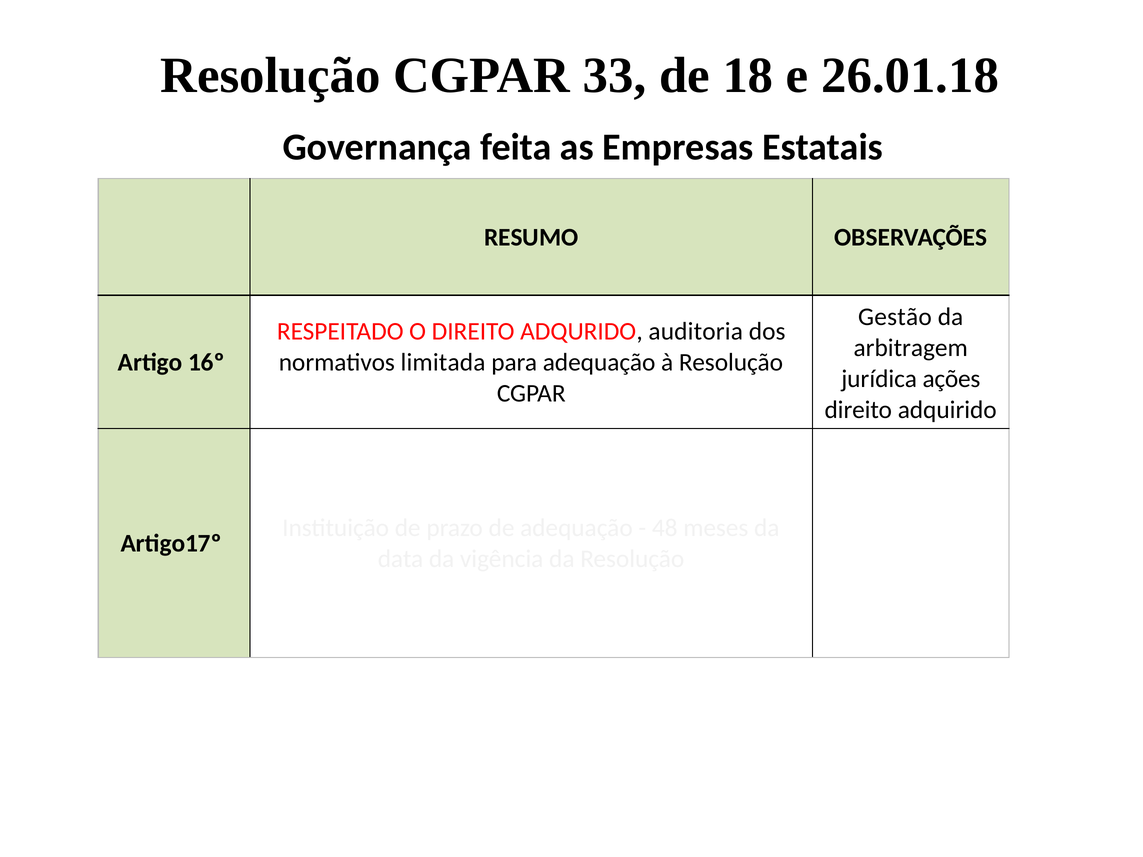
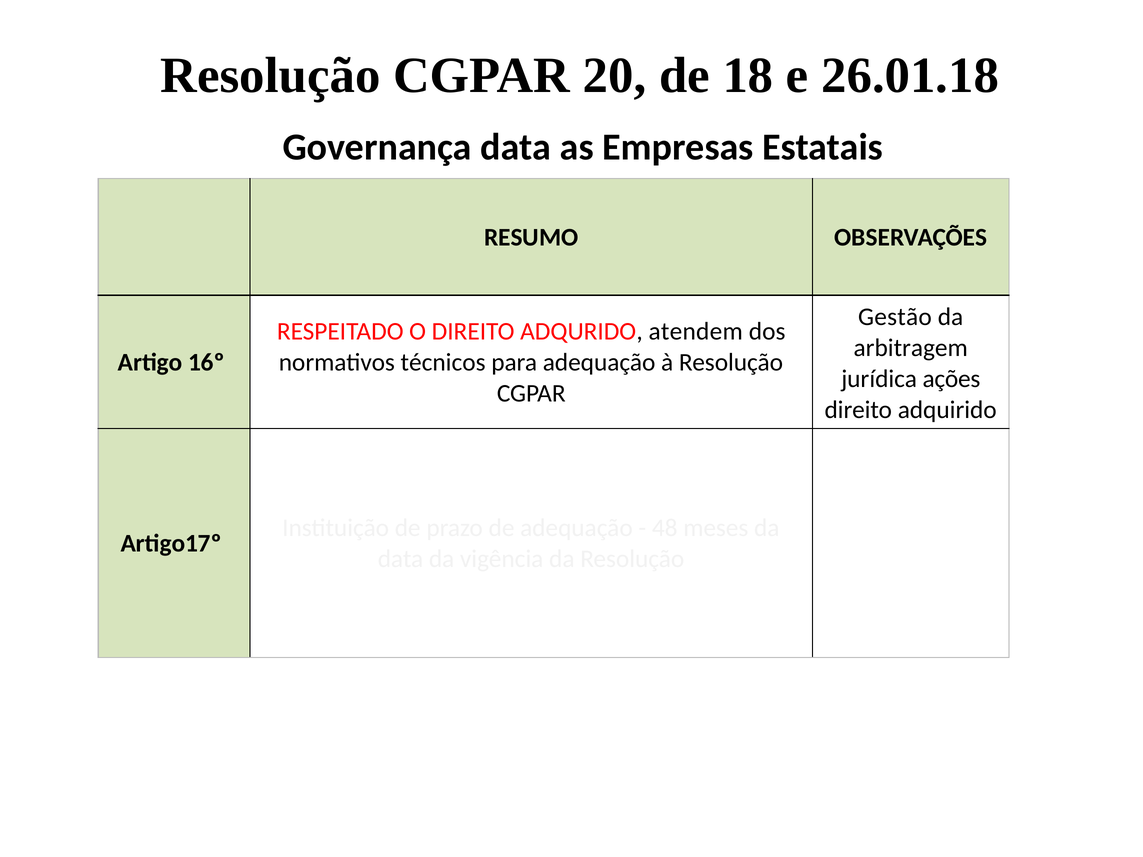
33: 33 -> 20
Governança feita: feita -> data
auditoria: auditoria -> atendem
limitada: limitada -> técnicos
